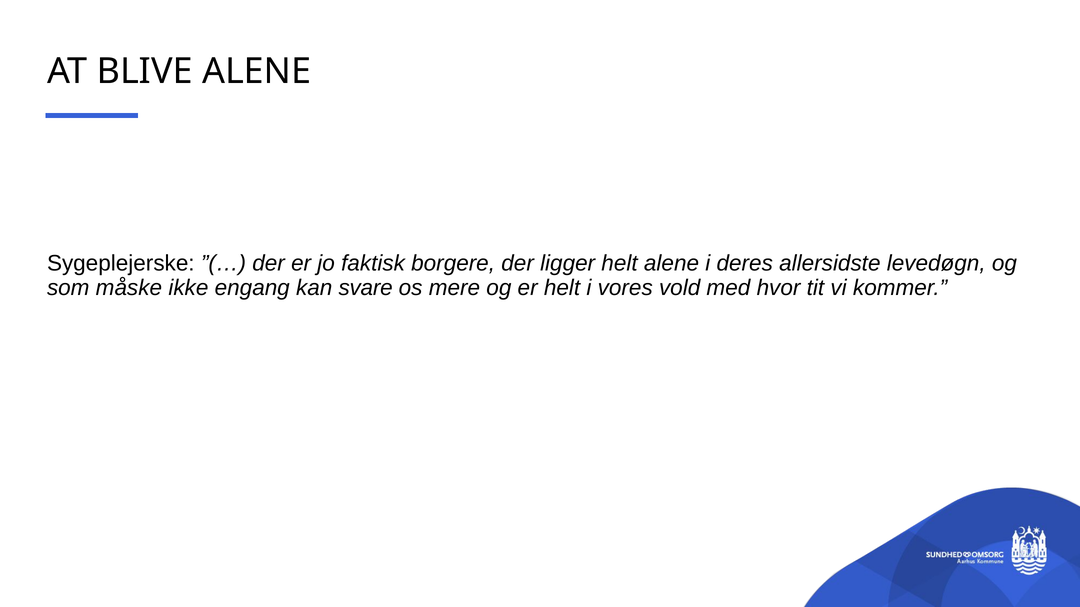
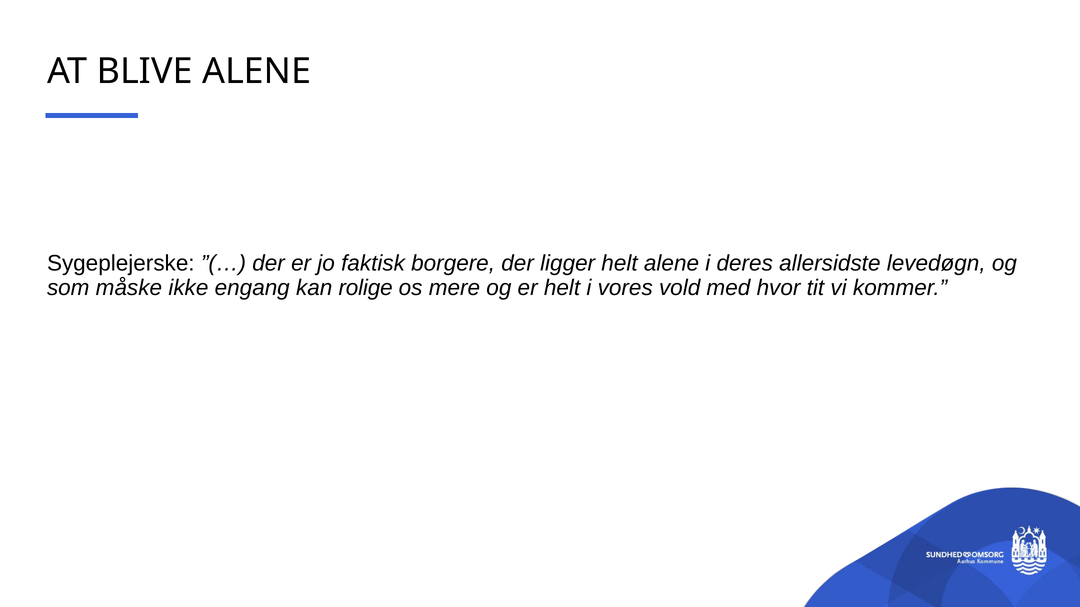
svare: svare -> rolige
